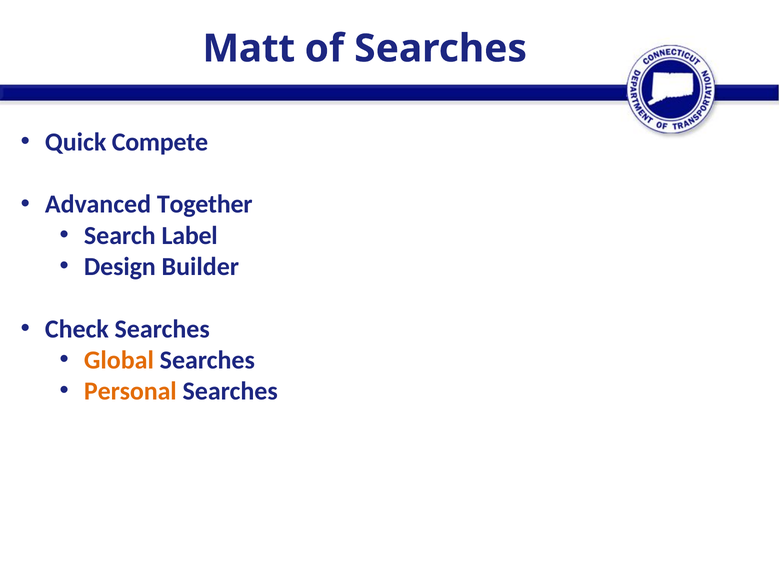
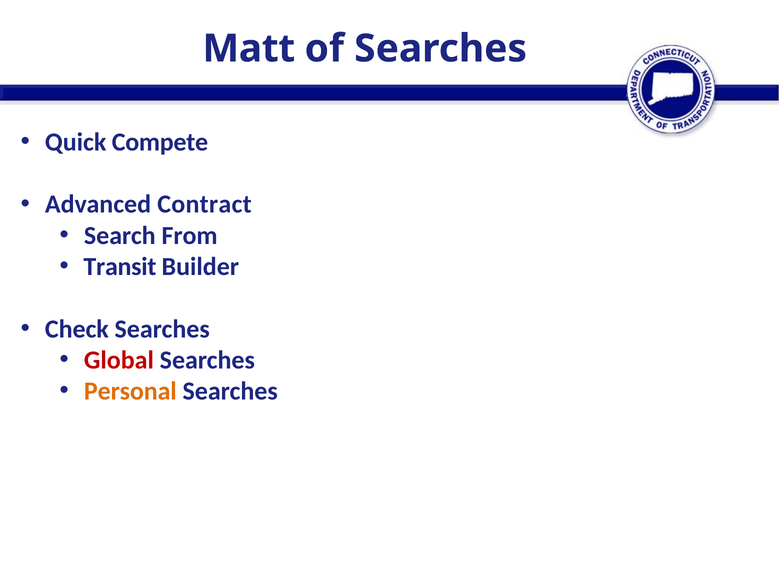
Together: Together -> Contract
Label: Label -> From
Design: Design -> Transit
Global colour: orange -> red
